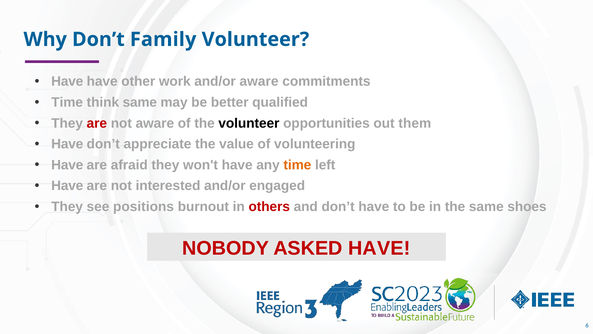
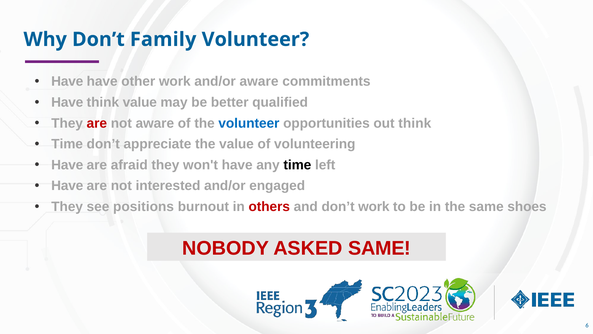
Time at (67, 102): Time -> Have
think same: same -> value
volunteer at (249, 123) colour: black -> blue
out them: them -> think
Have at (67, 144): Have -> Time
time at (297, 165) colour: orange -> black
don’t have: have -> work
ASKED HAVE: HAVE -> SAME
